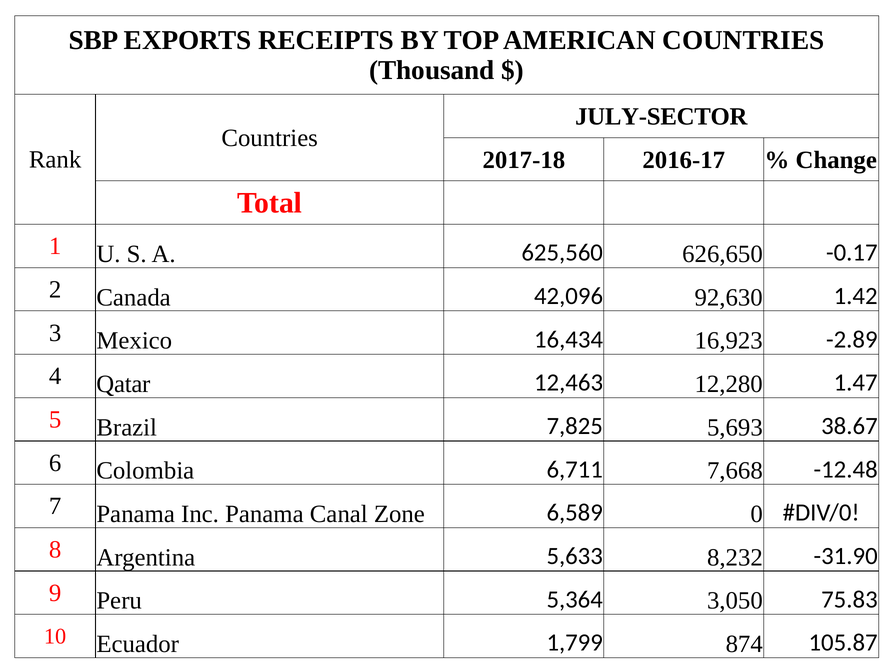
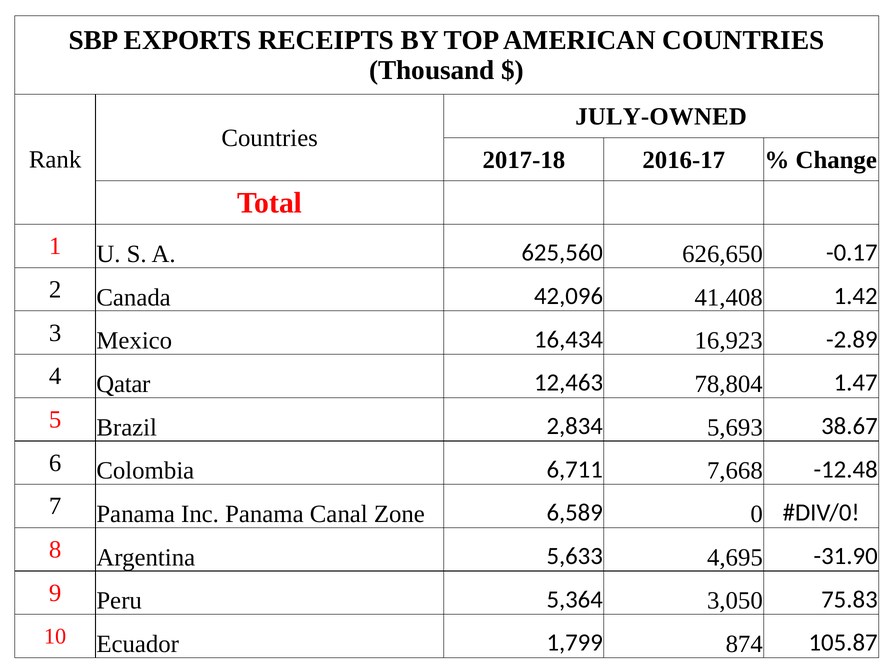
JULY-SECTOR: JULY-SECTOR -> JULY-OWNED
92,630: 92,630 -> 41,408
12,280: 12,280 -> 78,804
7,825: 7,825 -> 2,834
8,232: 8,232 -> 4,695
